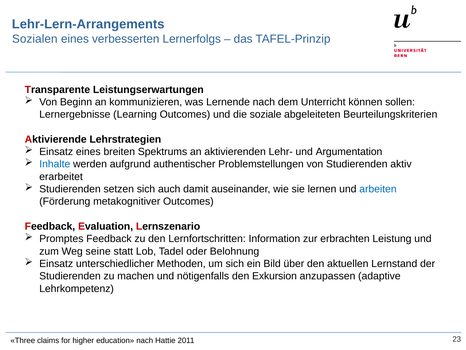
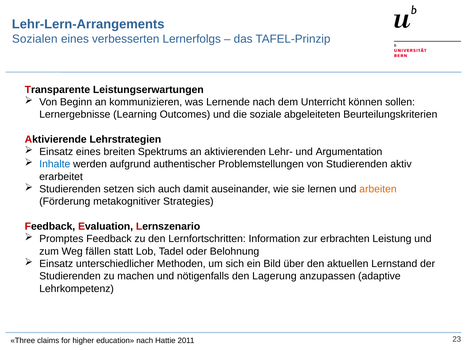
arbeiten colour: blue -> orange
metakognitiver Outcomes: Outcomes -> Strategies
seine: seine -> fällen
Exkursion: Exkursion -> Lagerung
